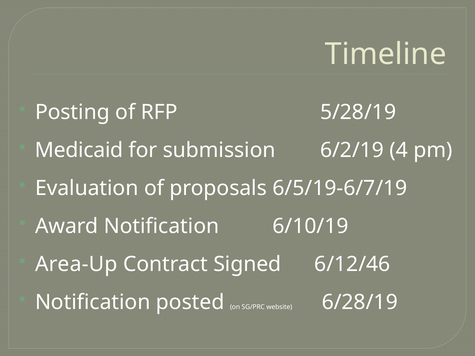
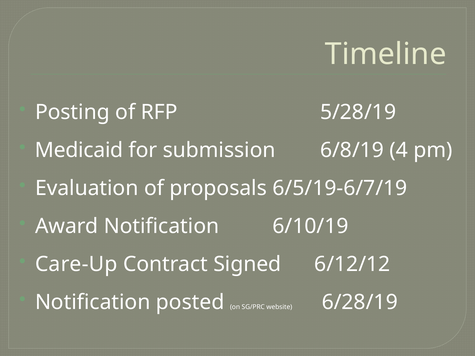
6/2/19: 6/2/19 -> 6/8/19
Area-Up: Area-Up -> Care-Up
6/12/46: 6/12/46 -> 6/12/12
